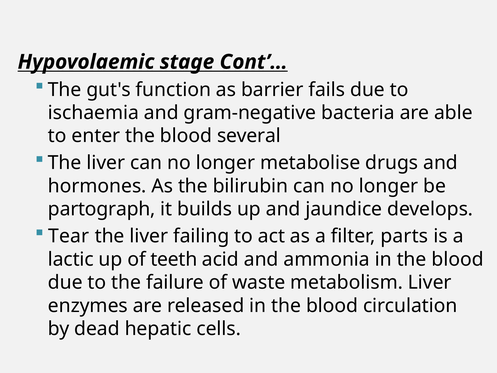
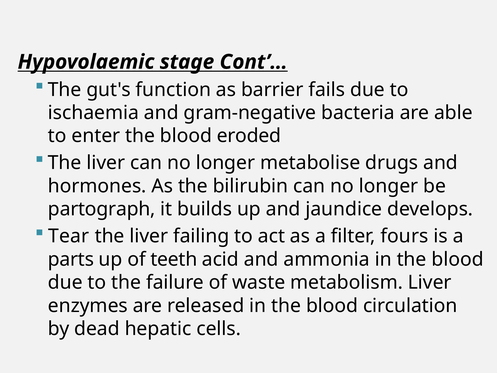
several: several -> eroded
parts: parts -> fours
lactic: lactic -> parts
